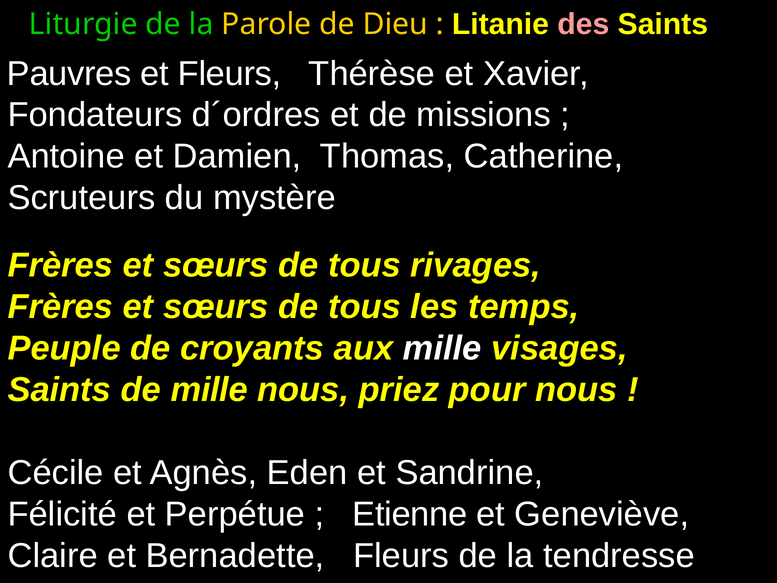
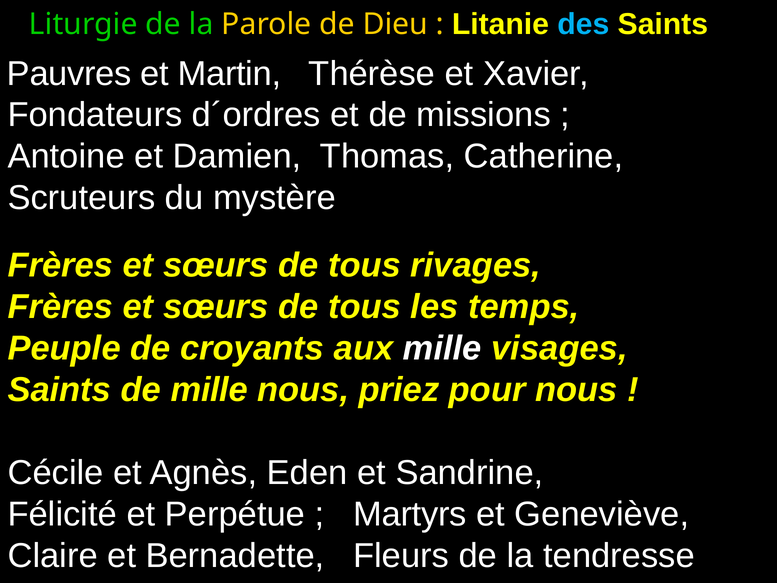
des colour: pink -> light blue
et Fleurs: Fleurs -> Martin
Etienne: Etienne -> Martyrs
